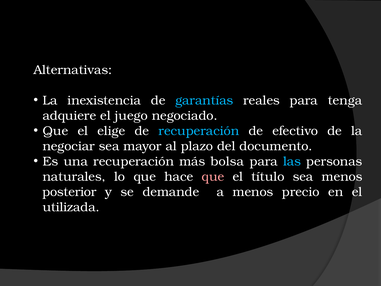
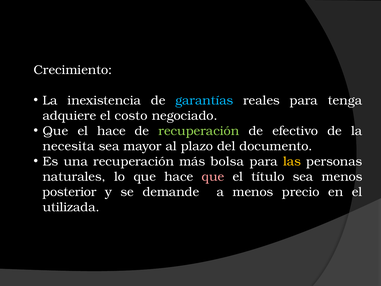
Alternativas: Alternativas -> Crecimiento
juego: juego -> costo
el elige: elige -> hace
recuperación at (199, 131) colour: light blue -> light green
negociar: negociar -> necesita
las colour: light blue -> yellow
